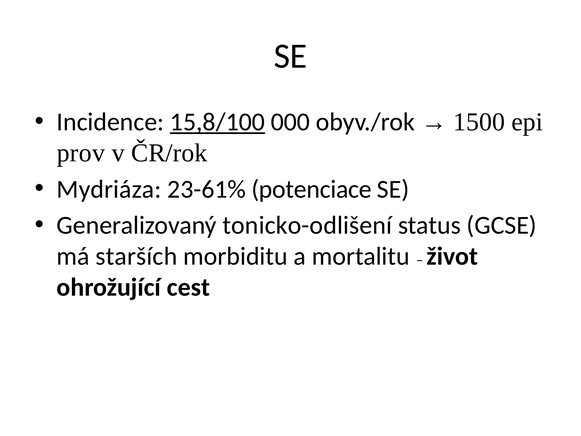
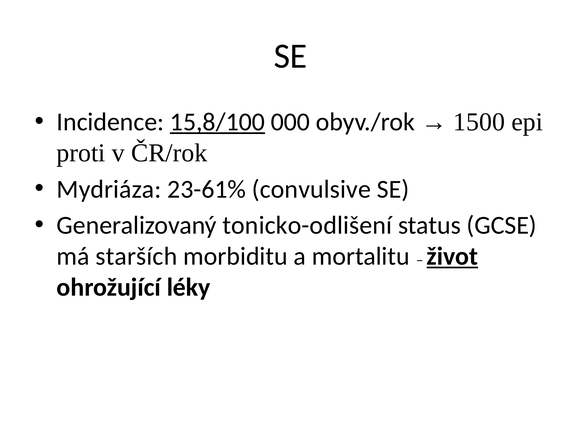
prov: prov -> proti
potenciace: potenciace -> convulsive
život underline: none -> present
cest: cest -> léky
